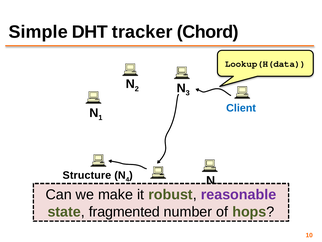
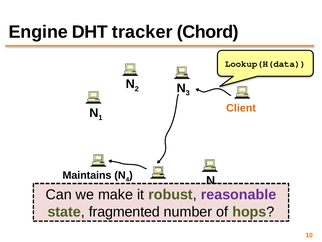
Simple: Simple -> Engine
Client colour: blue -> orange
Structure: Structure -> Maintains
